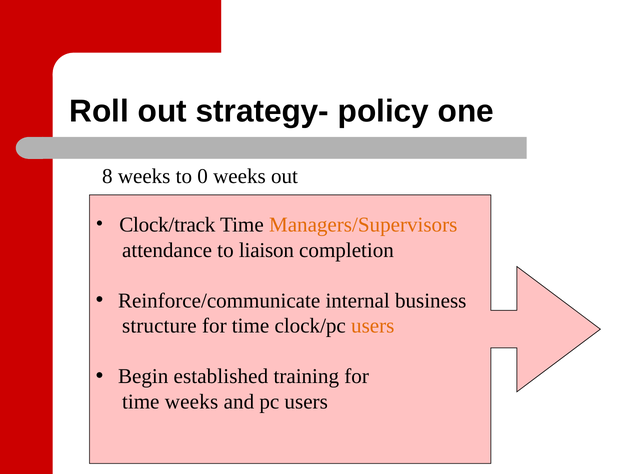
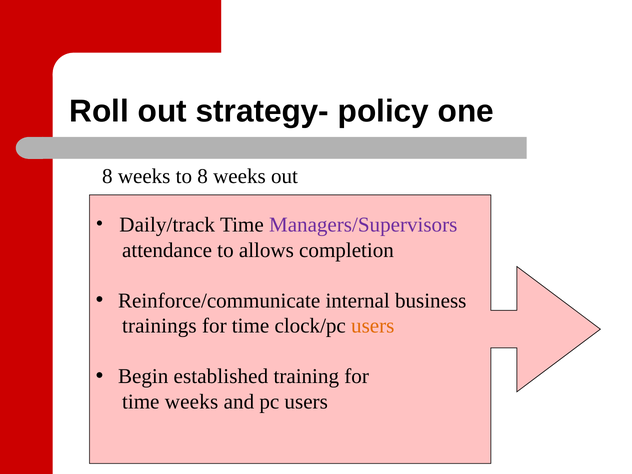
to 0: 0 -> 8
Clock/track: Clock/track -> Daily/track
Managers/Supervisors colour: orange -> purple
liaison: liaison -> allows
structure: structure -> trainings
